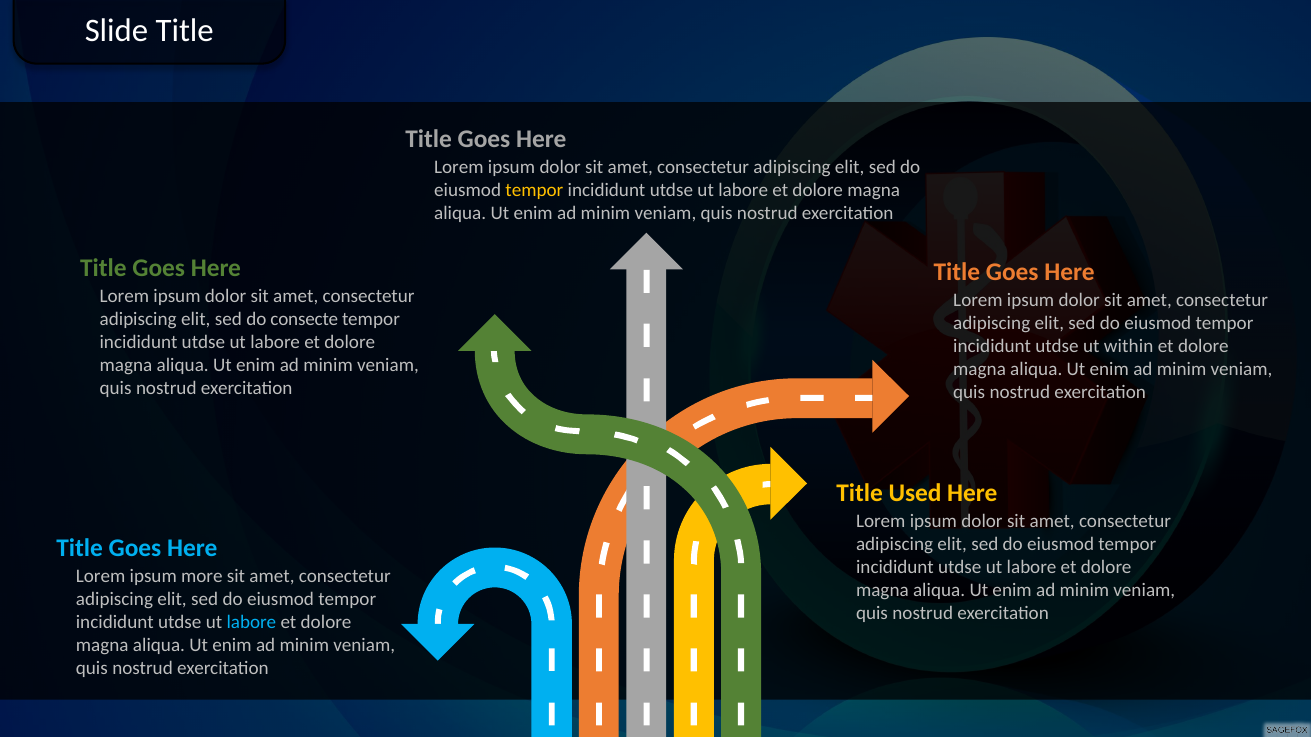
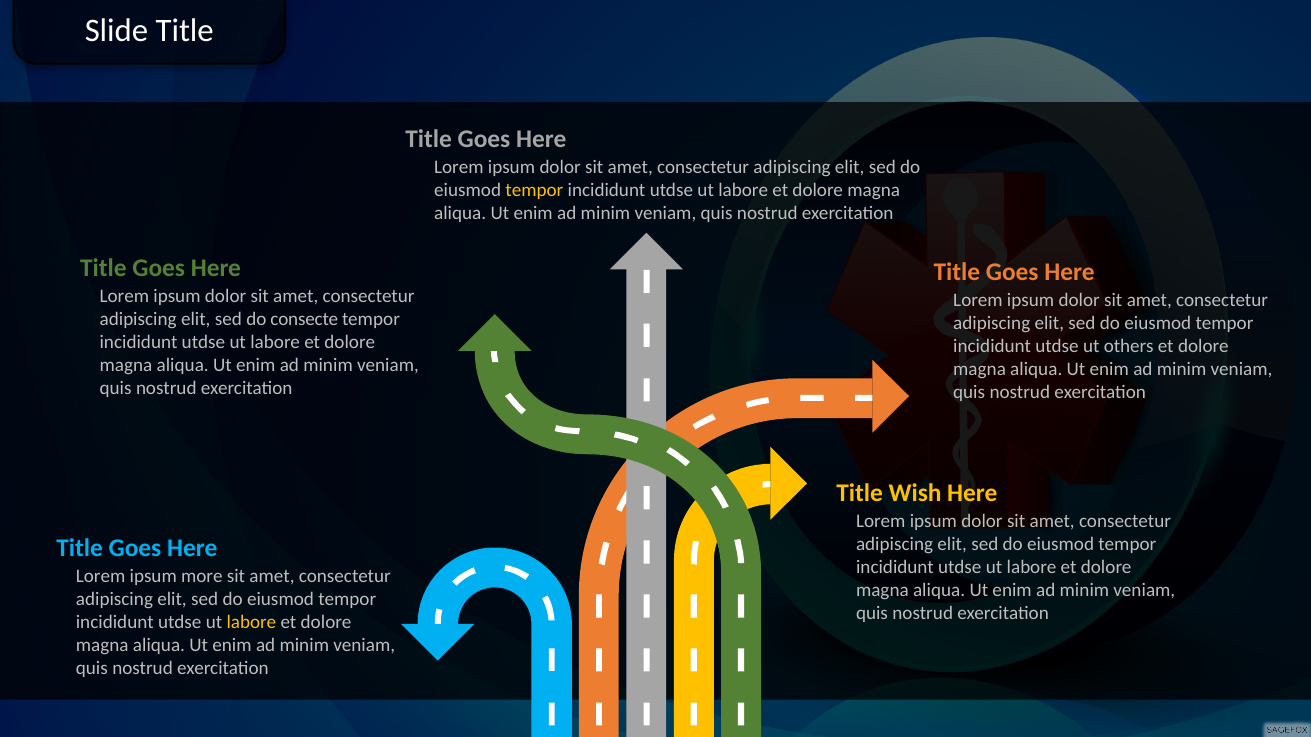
within: within -> others
Used: Used -> Wish
labore at (251, 622) colour: light blue -> yellow
